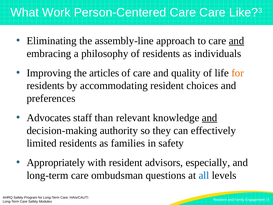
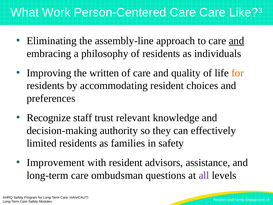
articles: articles -> written
Advocates: Advocates -> Recognize
than: than -> trust
and at (210, 118) underline: present -> none
Appropriately: Appropriately -> Improvement
especially: especially -> assistance
all colour: blue -> purple
